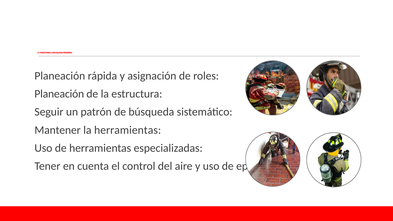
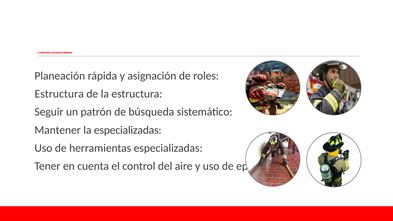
Planeación at (59, 94): Planeación -> Estructura
la herramientas: herramientas -> especializadas
